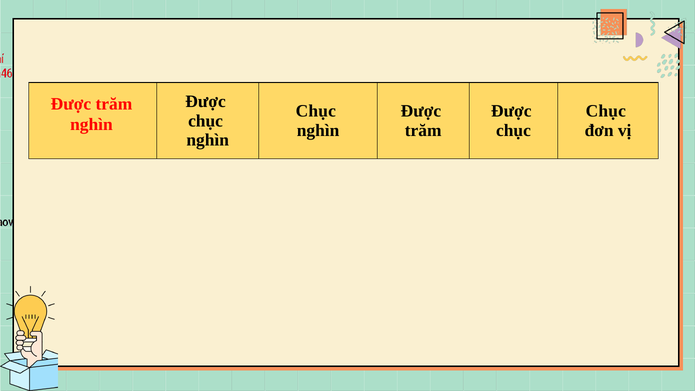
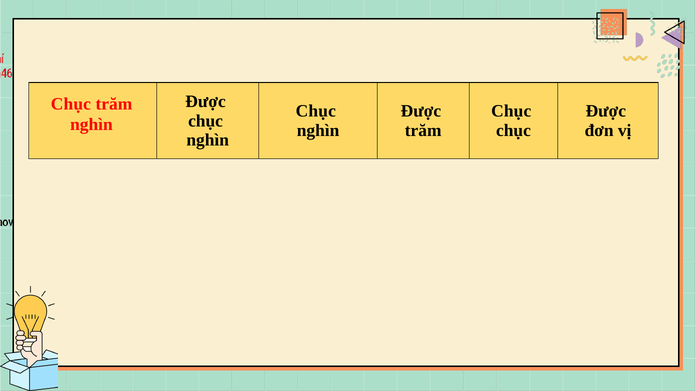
Được at (71, 104): Được -> Chục
Được at (511, 111): Được -> Chục
Chục at (606, 111): Chục -> Được
